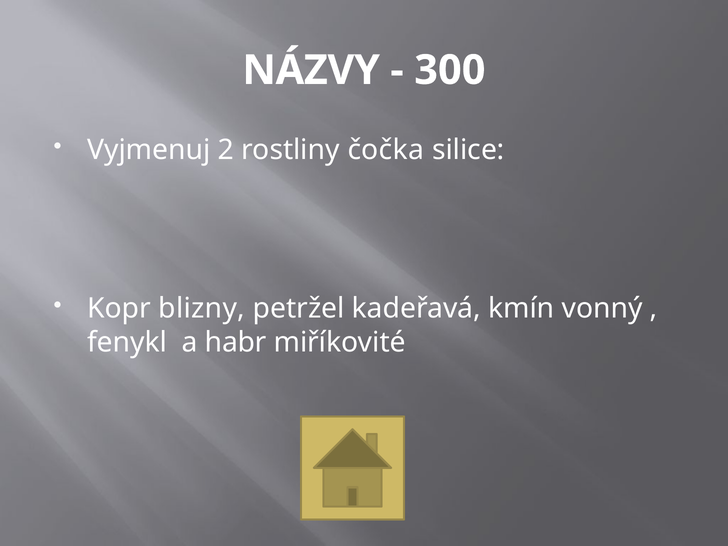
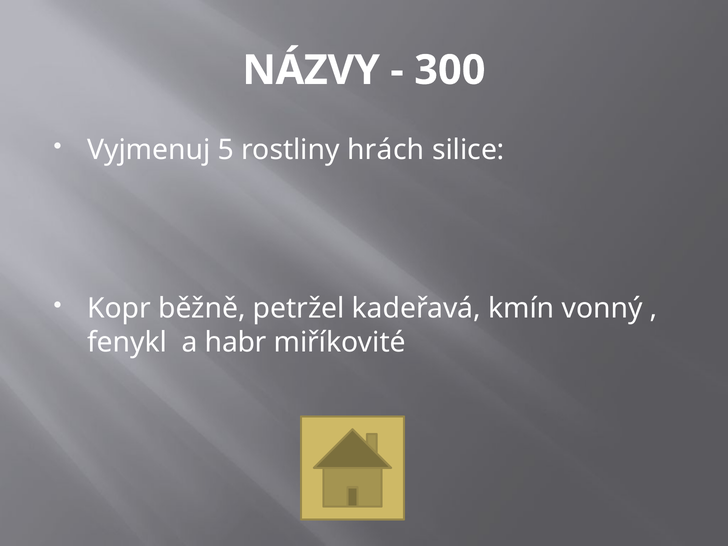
2: 2 -> 5
čočka: čočka -> hrách
blizny: blizny -> běžně
